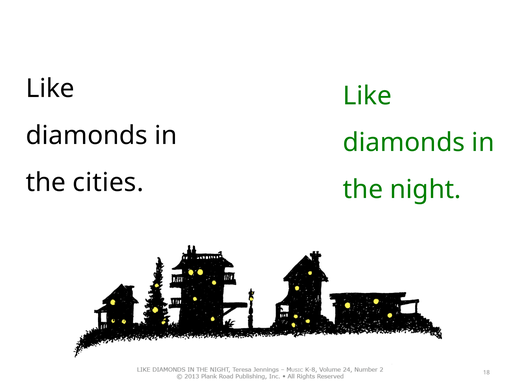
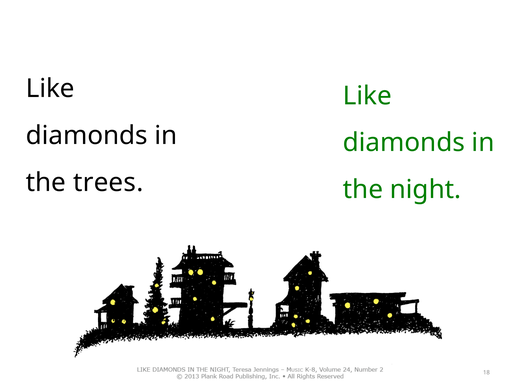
cities: cities -> trees
